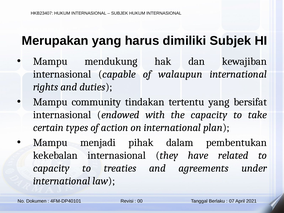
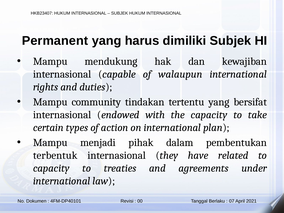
Merupakan: Merupakan -> Permanent
kekebalan: kekebalan -> terbentuk
